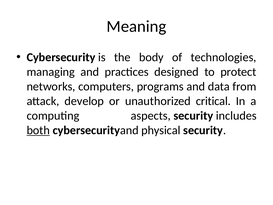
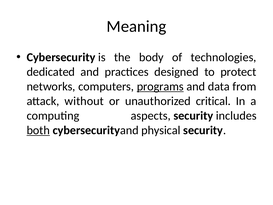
managing: managing -> dedicated
programs underline: none -> present
develop: develop -> without
